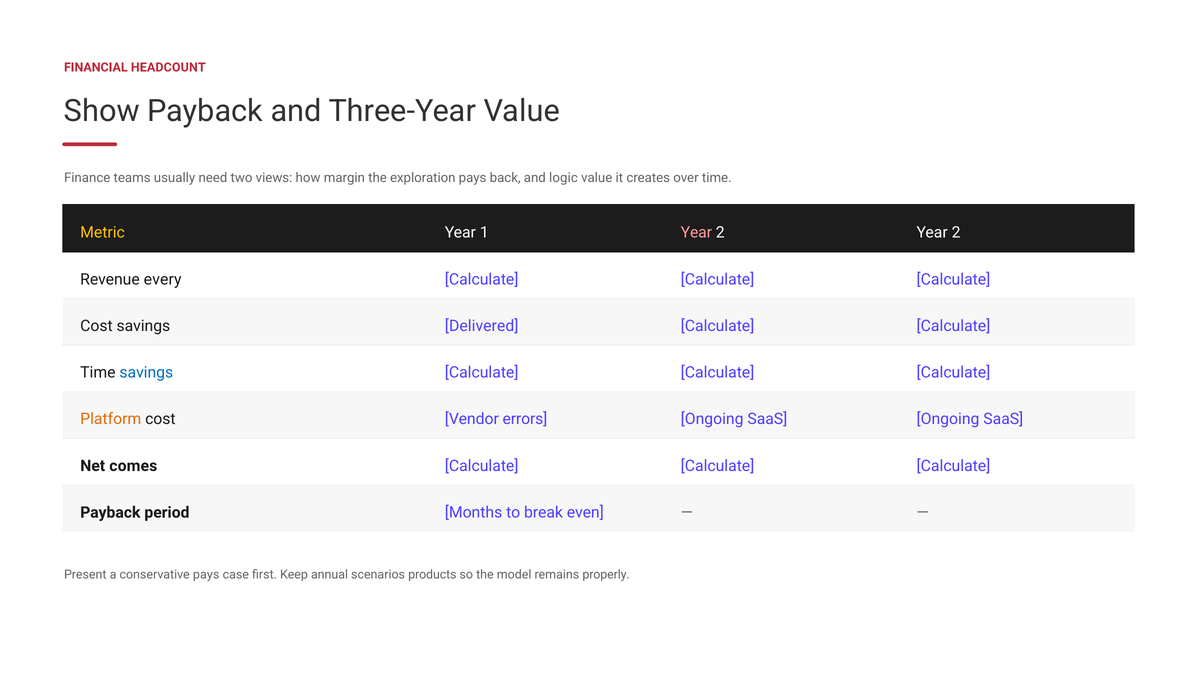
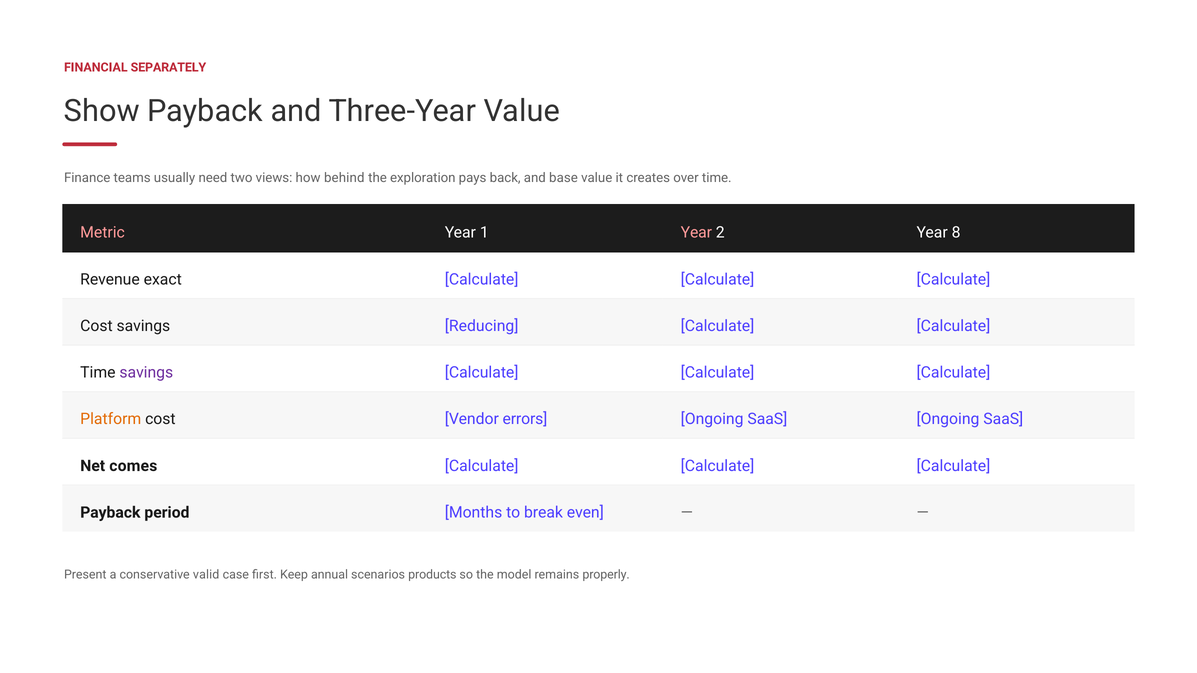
HEADCOUNT: HEADCOUNT -> SEPARATELY
margin: margin -> behind
logic: logic -> base
Metric colour: yellow -> pink
2 Year 2: 2 -> 8
every: every -> exact
Delivered: Delivered -> Reducing
savings at (146, 373) colour: blue -> purple
conservative pays: pays -> valid
